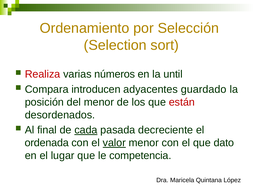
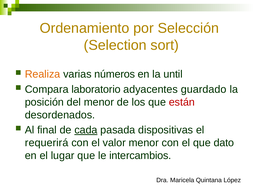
Realiza colour: red -> orange
introducen: introducen -> laboratorio
decreciente: decreciente -> dispositivas
ordenada: ordenada -> requerirá
valor underline: present -> none
competencia: competencia -> intercambios
